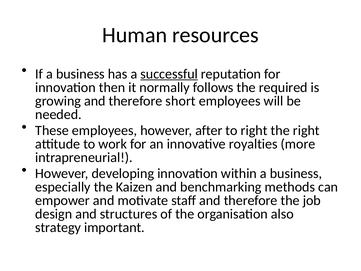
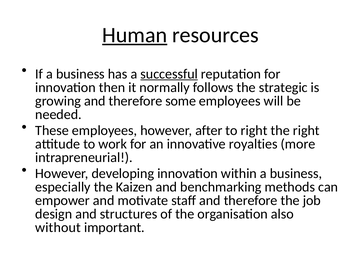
Human underline: none -> present
required: required -> strategic
short: short -> some
strategy: strategy -> without
